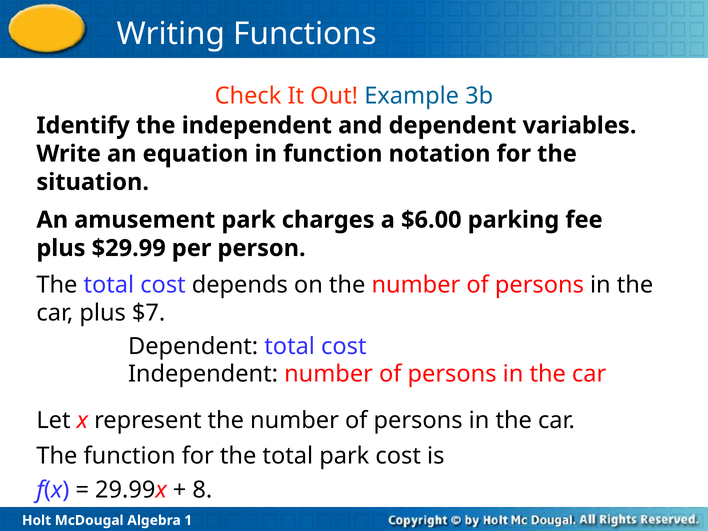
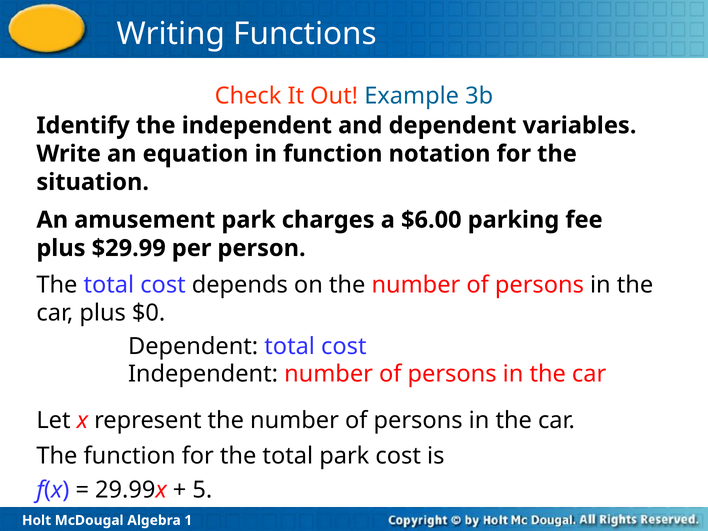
$7: $7 -> $0
8: 8 -> 5
